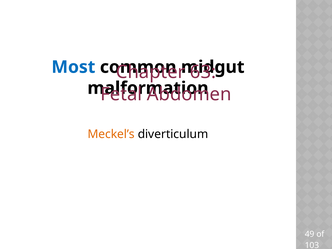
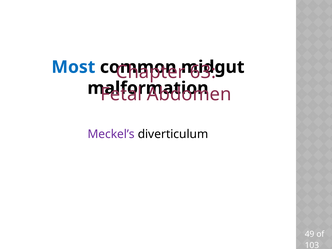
Meckel’s colour: orange -> purple
